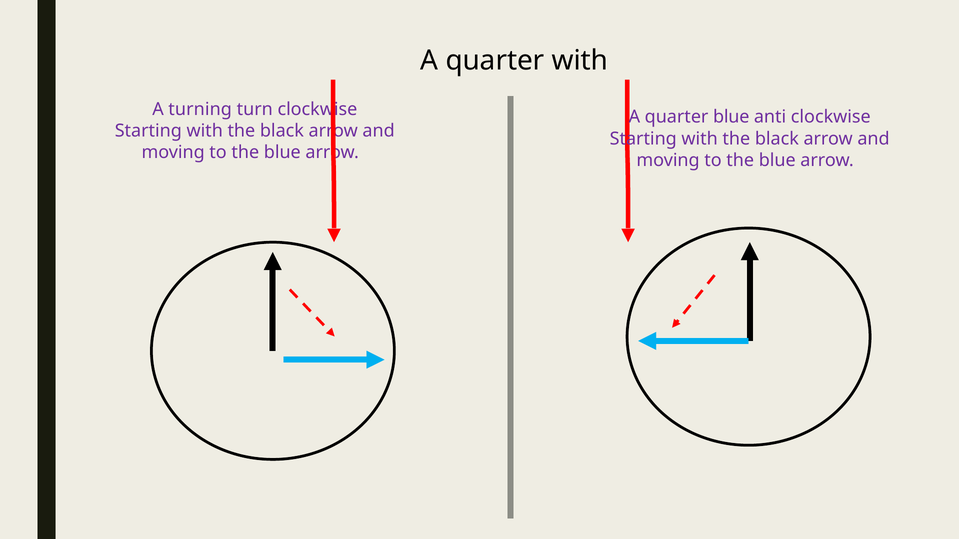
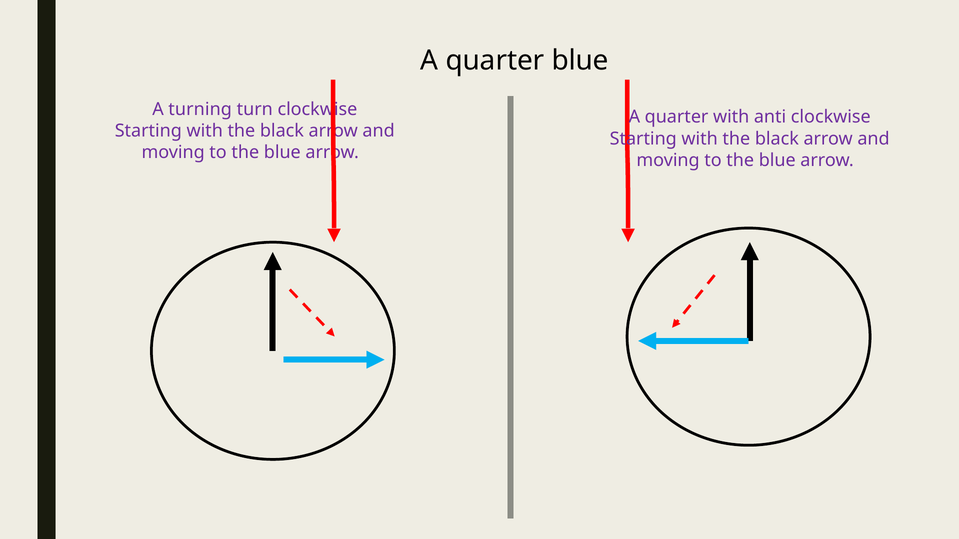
quarter with: with -> blue
quarter blue: blue -> with
